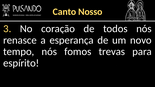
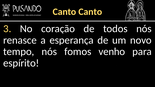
Canto Nosso: Nosso -> Canto
trevas: trevas -> venho
